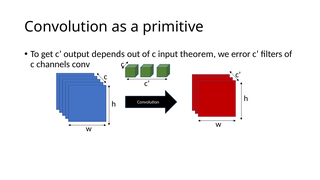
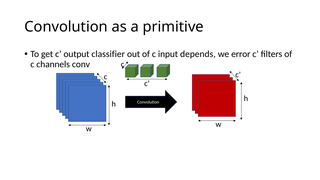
depends: depends -> classifier
theorem: theorem -> depends
